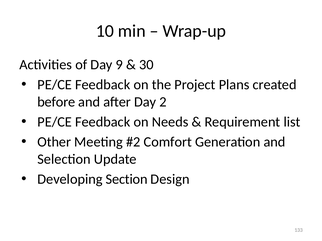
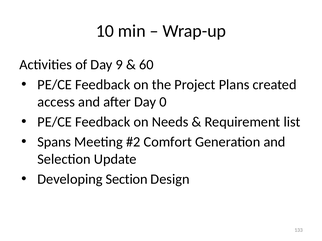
30: 30 -> 60
before: before -> access
2: 2 -> 0
Other: Other -> Spans
